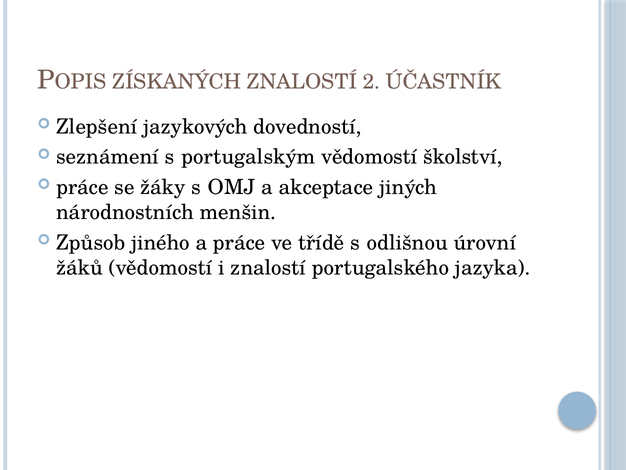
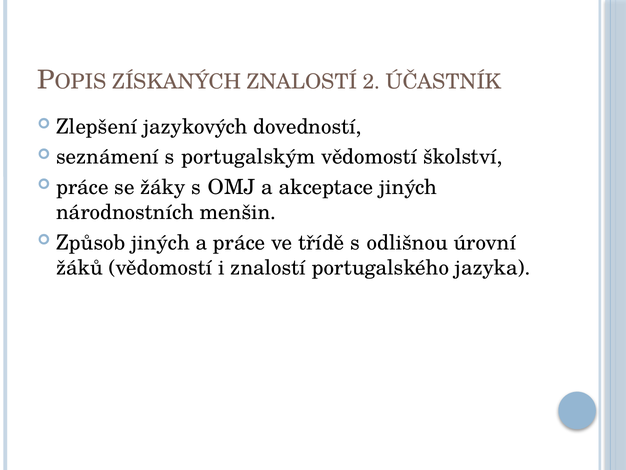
Způsob jiného: jiného -> jiných
